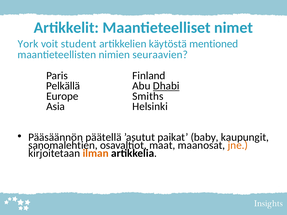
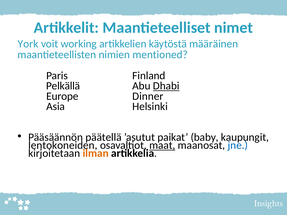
student: student -> working
mentioned: mentioned -> määräinen
seuraavien: seuraavien -> mentioned
Smiths: Smiths -> Dinner
sanomalehtien: sanomalehtien -> lentokoneiden
maat underline: none -> present
jne colour: orange -> blue
